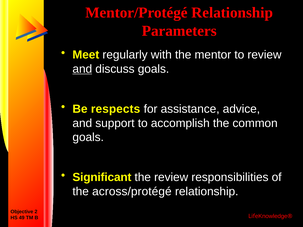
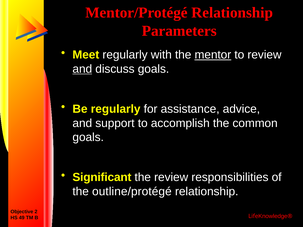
mentor underline: none -> present
Be respects: respects -> regularly
across/protégé: across/protégé -> outline/protégé
